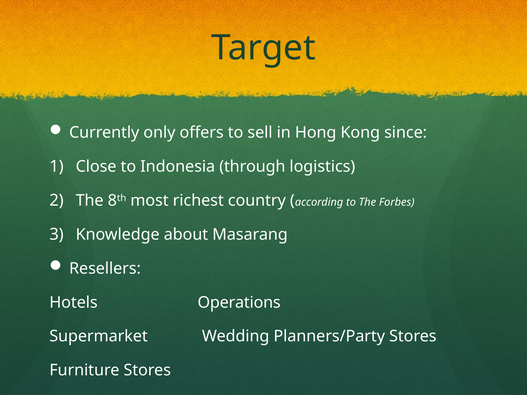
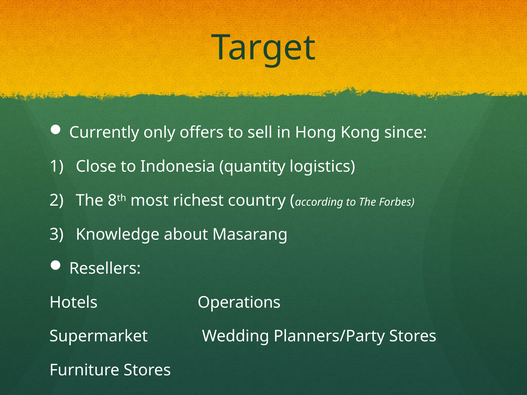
through: through -> quantity
